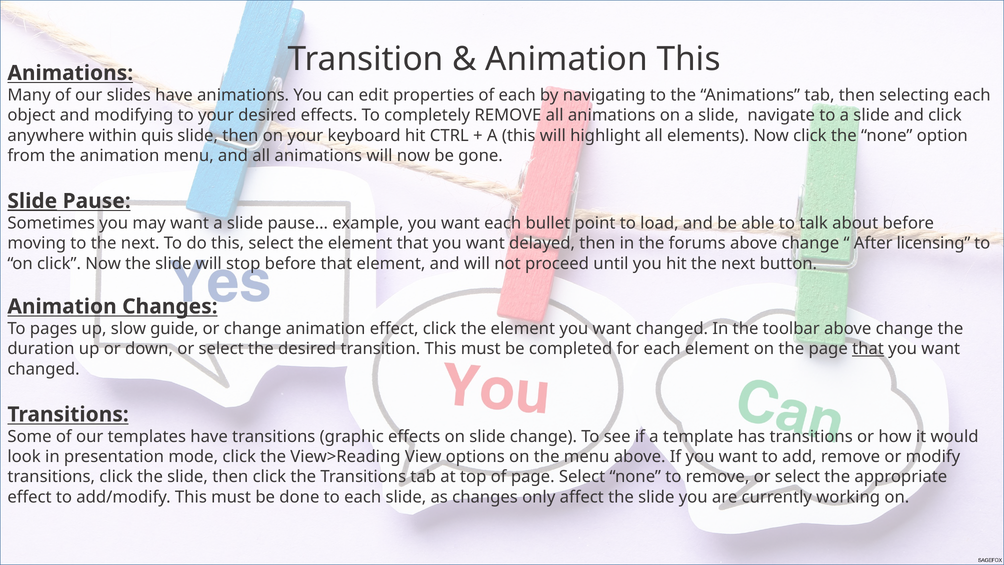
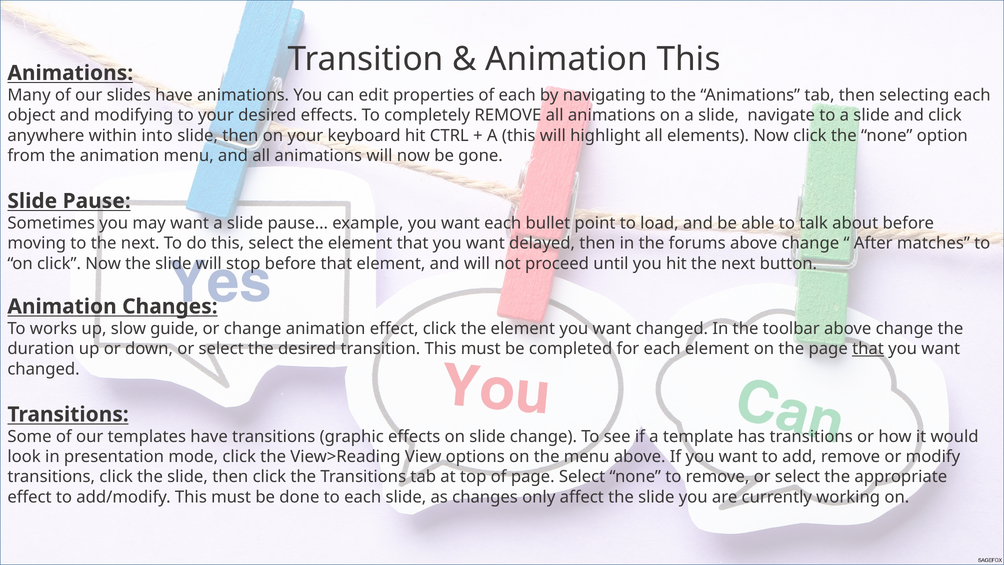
quis: quis -> into
Slide at (32, 201) underline: present -> none
licensing: licensing -> matches
pages: pages -> works
